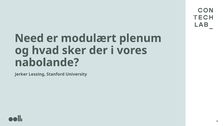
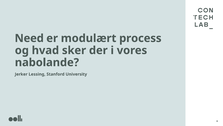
plenum: plenum -> process
